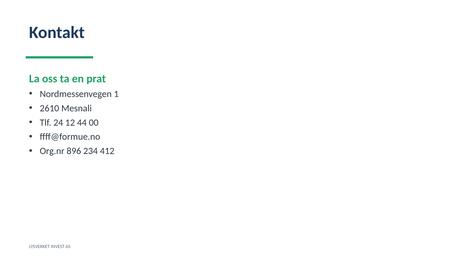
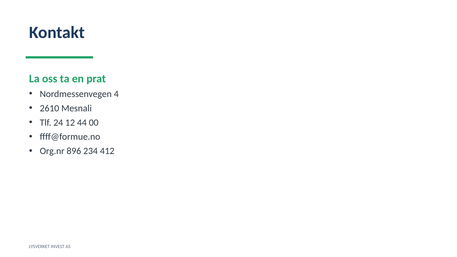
1: 1 -> 4
